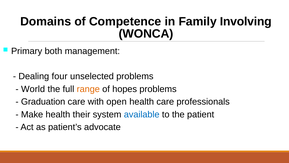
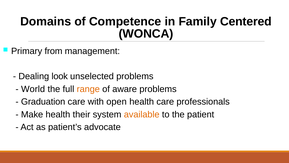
Involving: Involving -> Centered
both: both -> from
four: four -> look
hopes: hopes -> aware
available colour: blue -> orange
